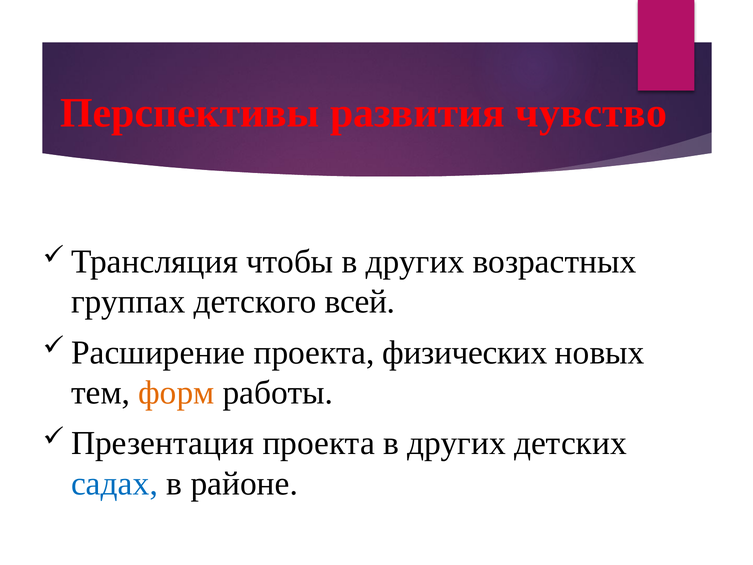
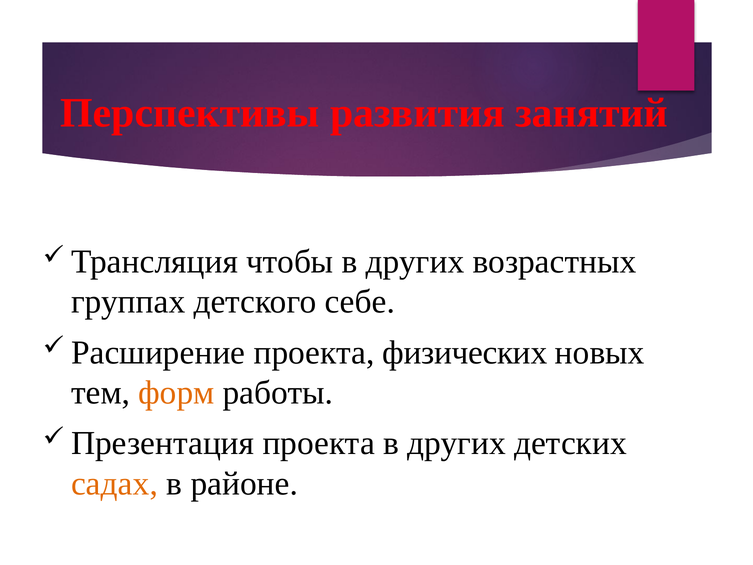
чувство: чувство -> занятий
всей: всей -> себе
садах colour: blue -> orange
